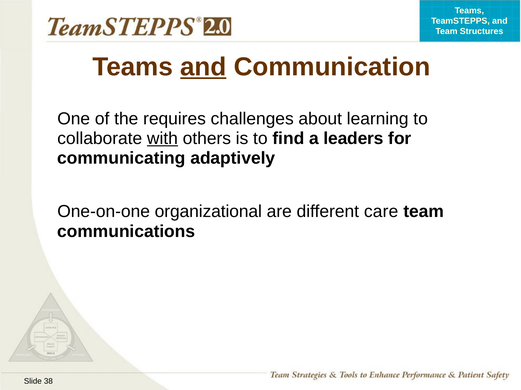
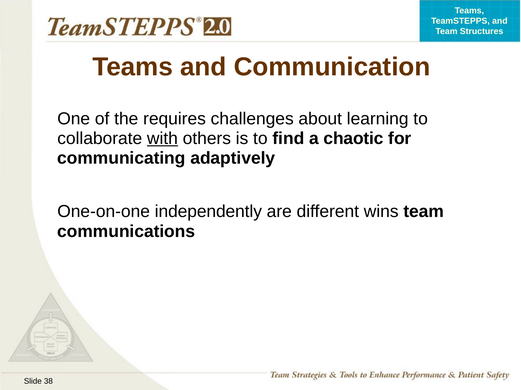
and at (203, 67) underline: present -> none
leaders: leaders -> chaotic
organizational: organizational -> independently
care: care -> wins
